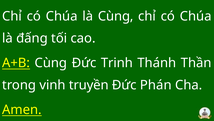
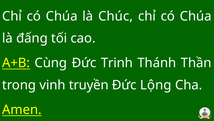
là Cùng: Cùng -> Chúc
Phán: Phán -> Lộng
